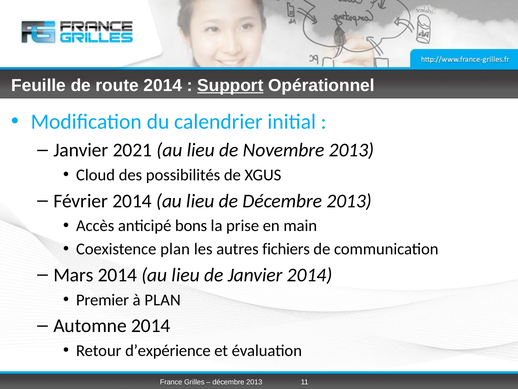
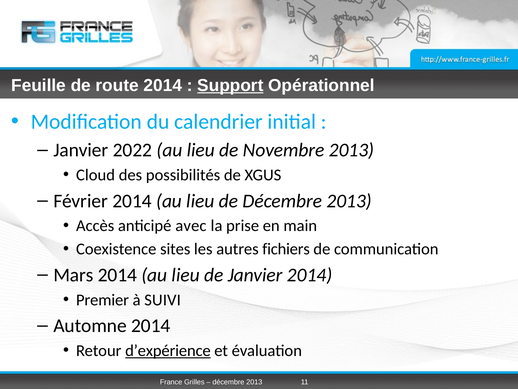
2021: 2021 -> 2022
bons: bons -> avec
Coexistence plan: plan -> sites
à PLAN: PLAN -> SUIVI
d’expérience underline: none -> present
